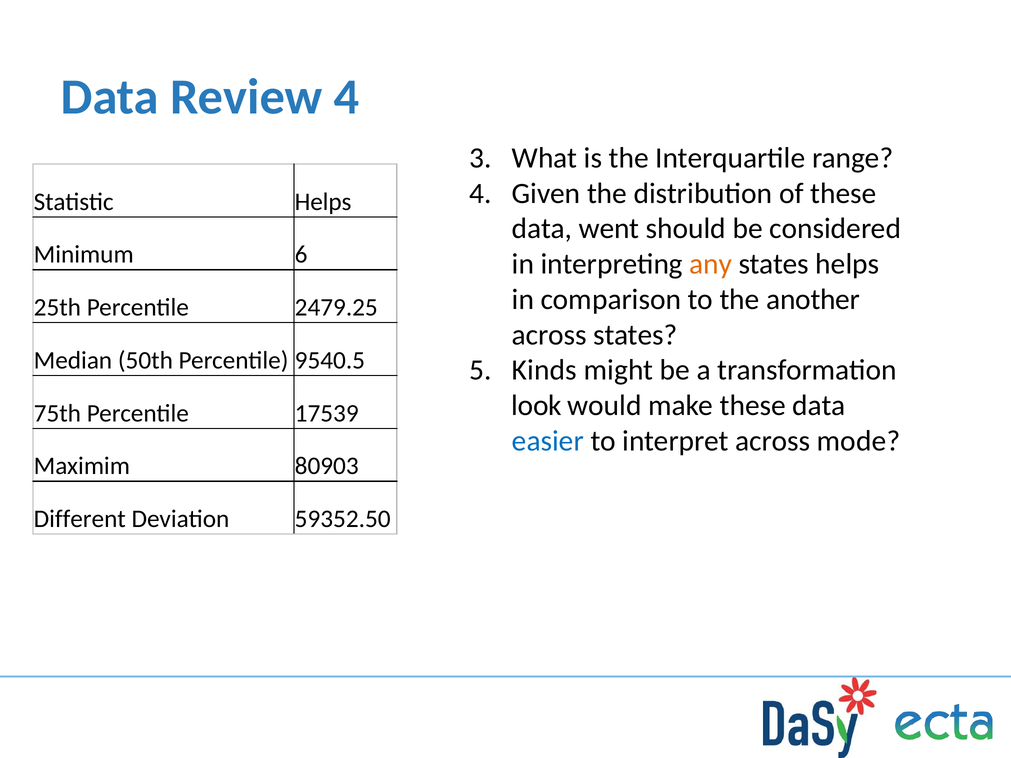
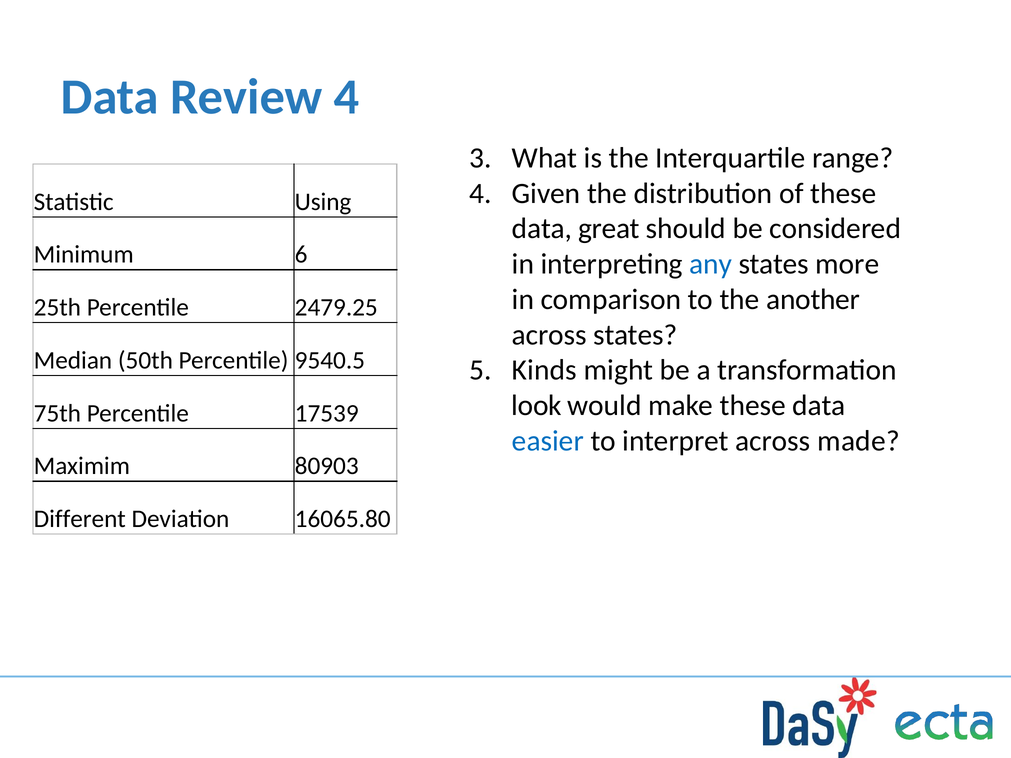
Statistic Helps: Helps -> Using
went: went -> great
any colour: orange -> blue
states helps: helps -> more
mode: mode -> made
59352.50: 59352.50 -> 16065.80
